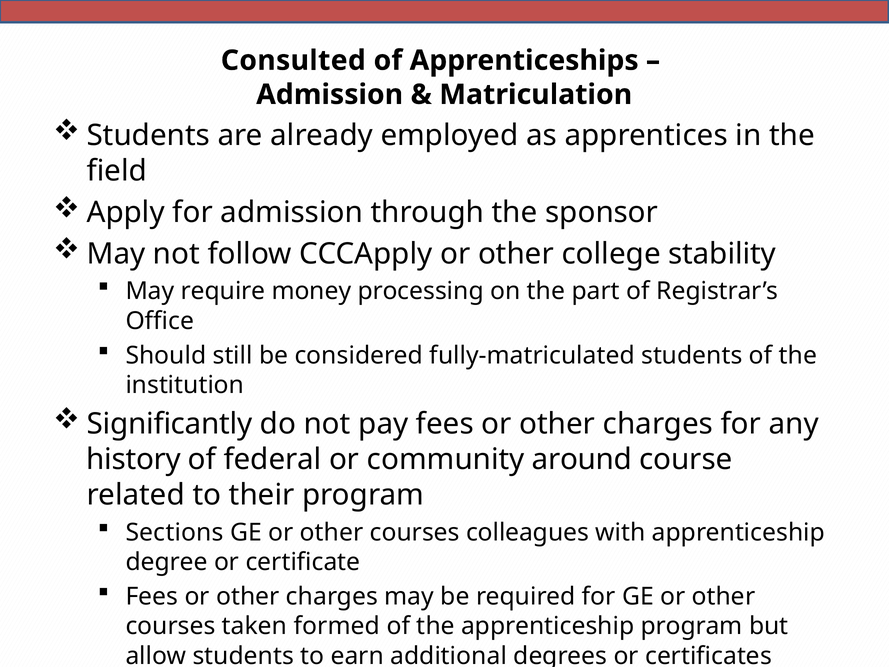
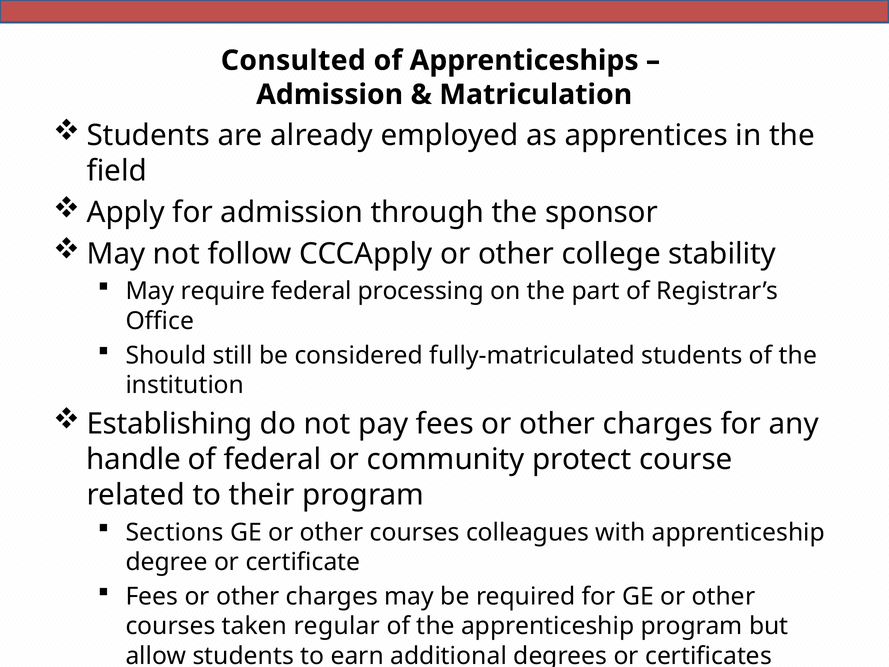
require money: money -> federal
Significantly: Significantly -> Establishing
history: history -> handle
around: around -> protect
formed: formed -> regular
